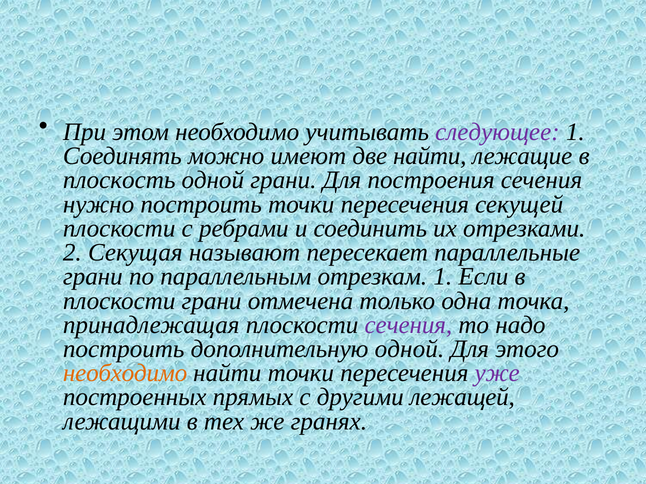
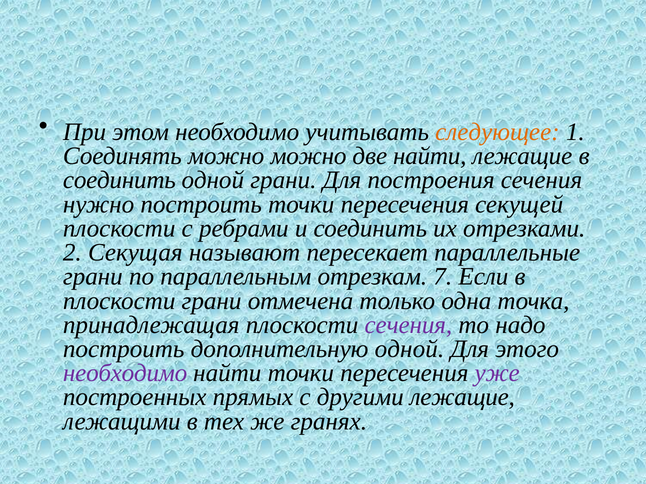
следующее colour: purple -> orange
можно имеют: имеют -> можно
плоскость at (119, 180): плоскость -> соединить
отрезкам 1: 1 -> 7
необходимо at (125, 373) colour: orange -> purple
другими лежащей: лежащей -> лежащие
